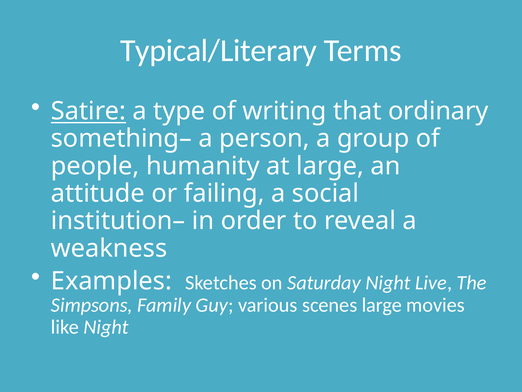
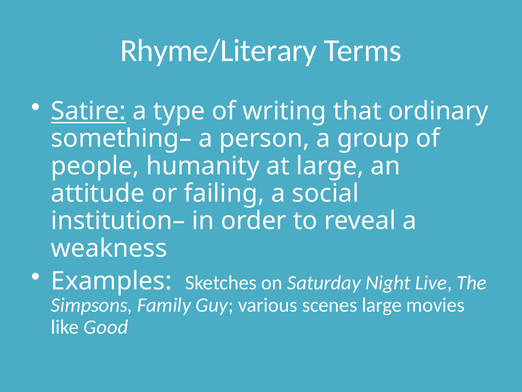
Typical/Literary: Typical/Literary -> Rhyme/Literary
like Night: Night -> Good
